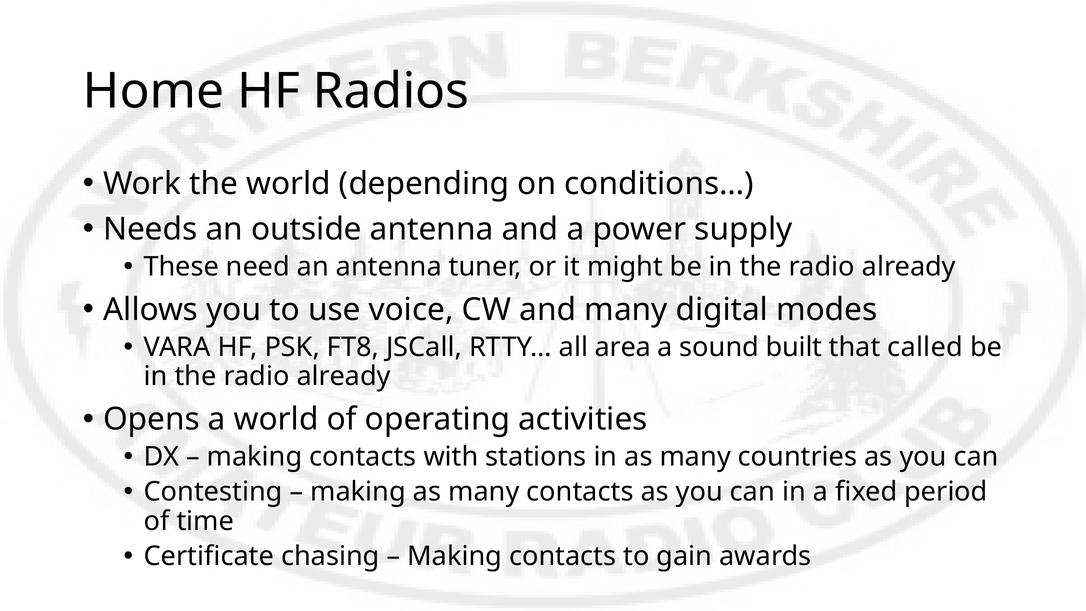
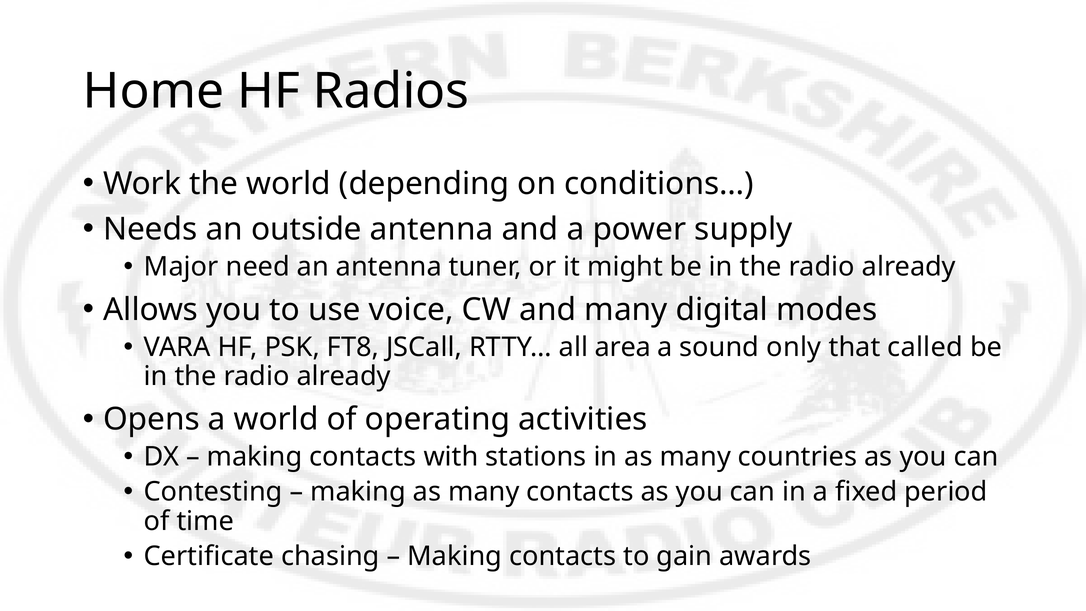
These: These -> Major
built: built -> only
